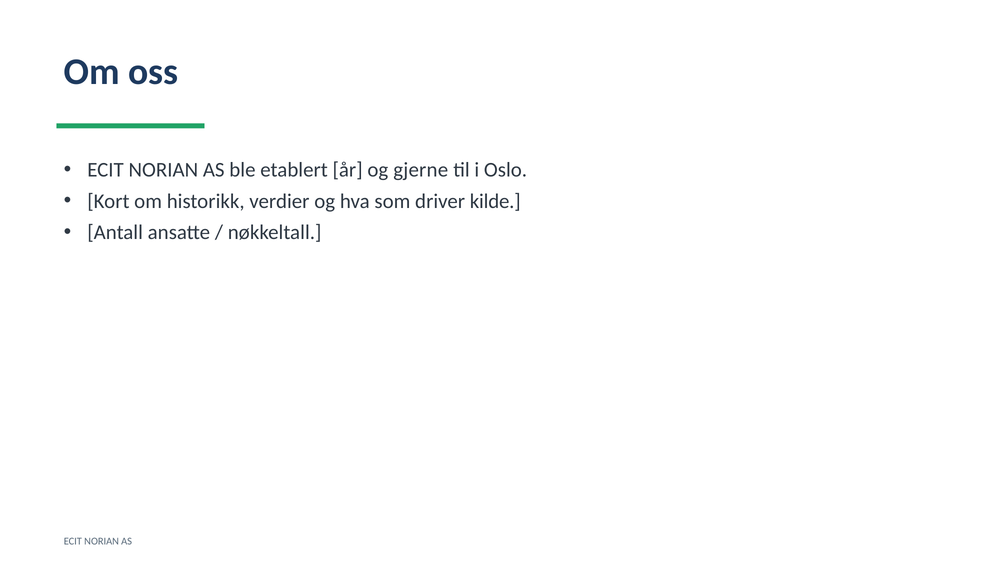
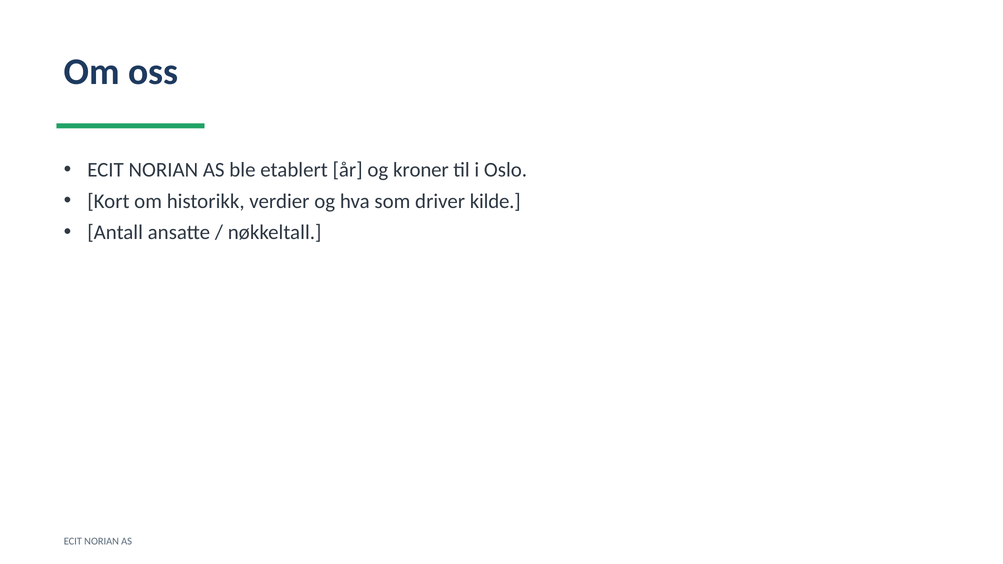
gjerne: gjerne -> kroner
